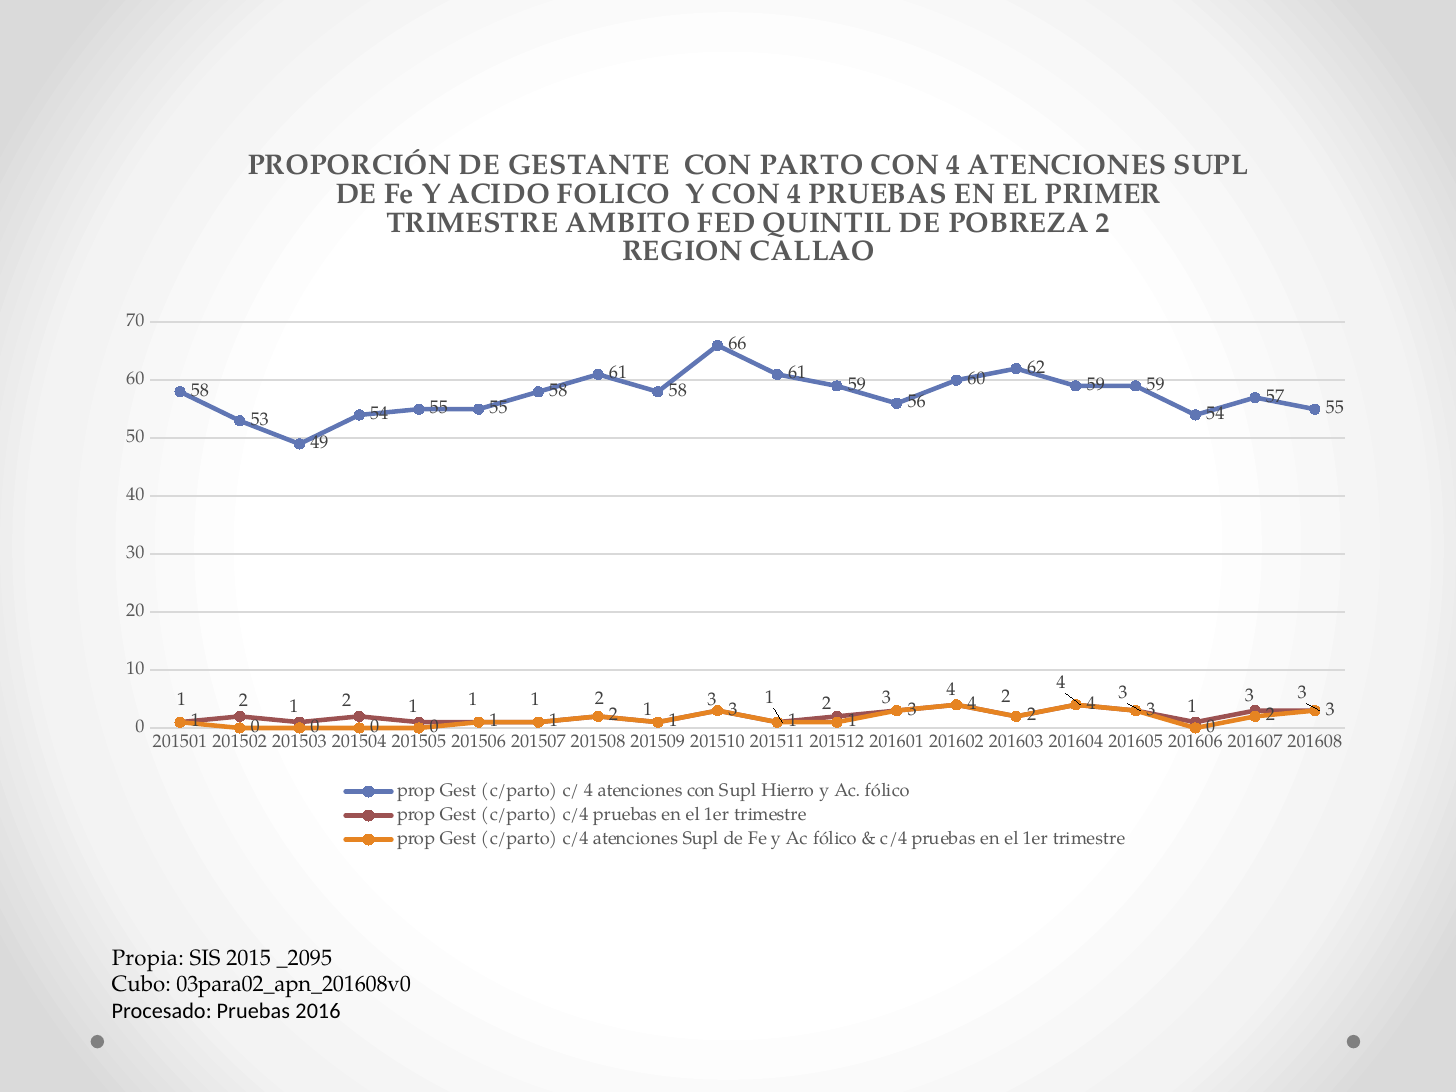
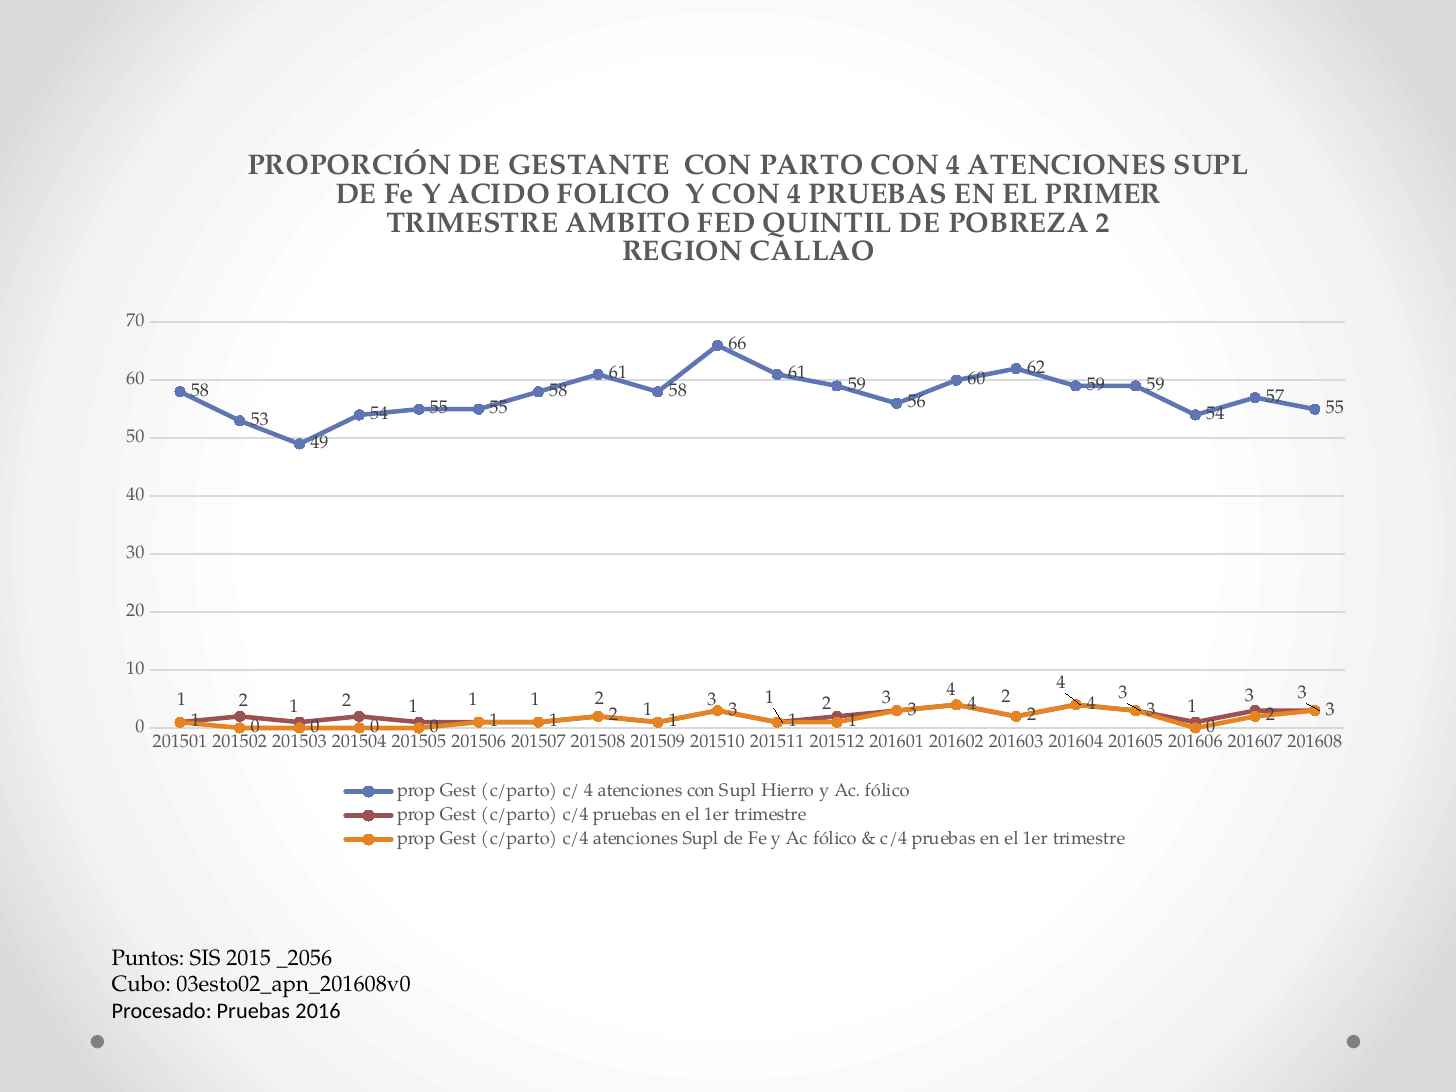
Propia: Propia -> Puntos
_2095: _2095 -> _2056
03para02_apn_201608v0: 03para02_apn_201608v0 -> 03esto02_apn_201608v0
